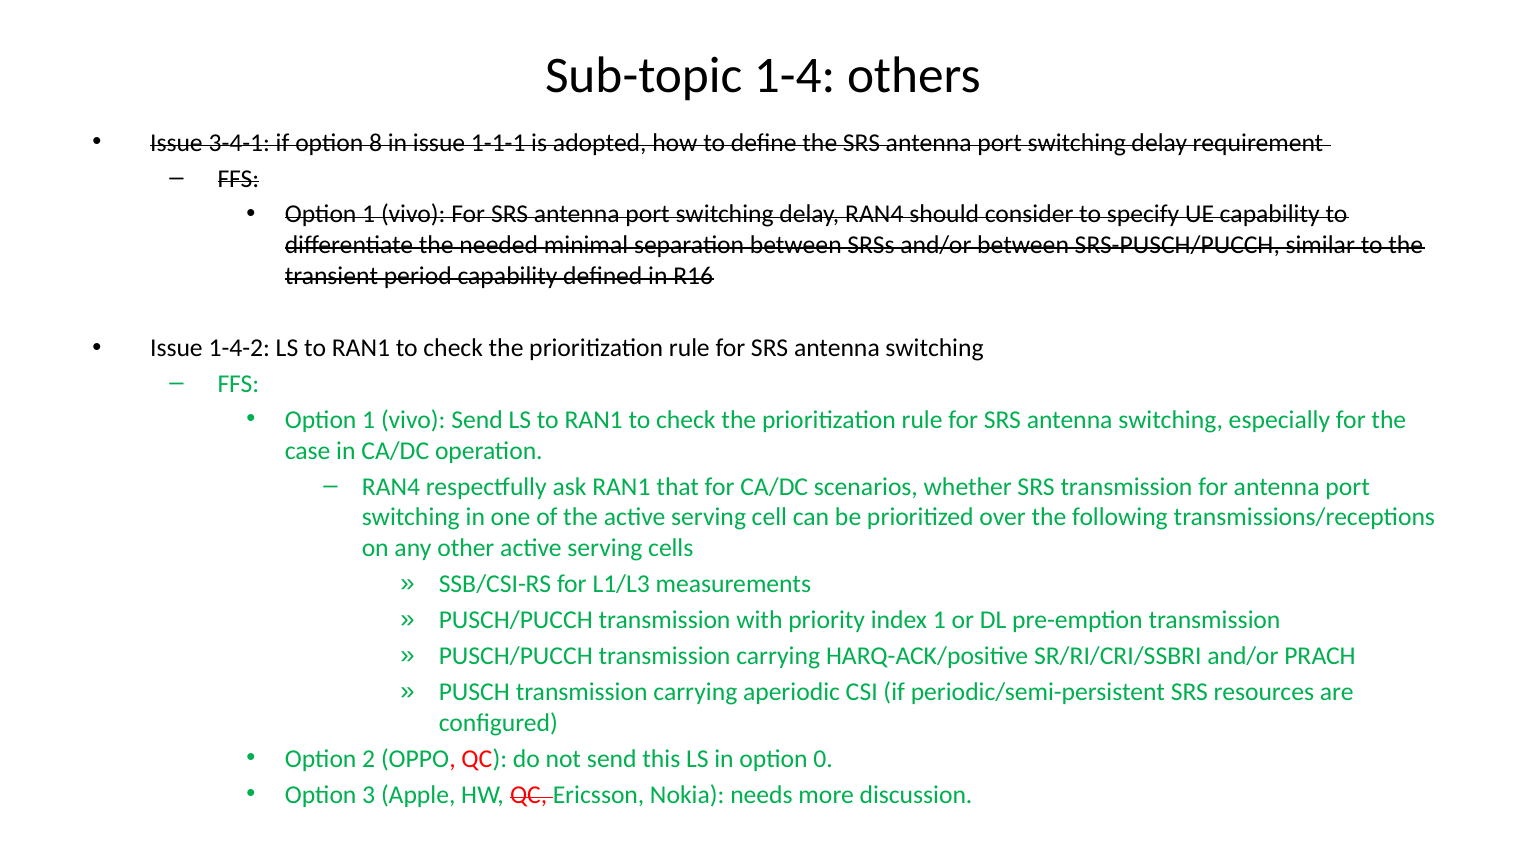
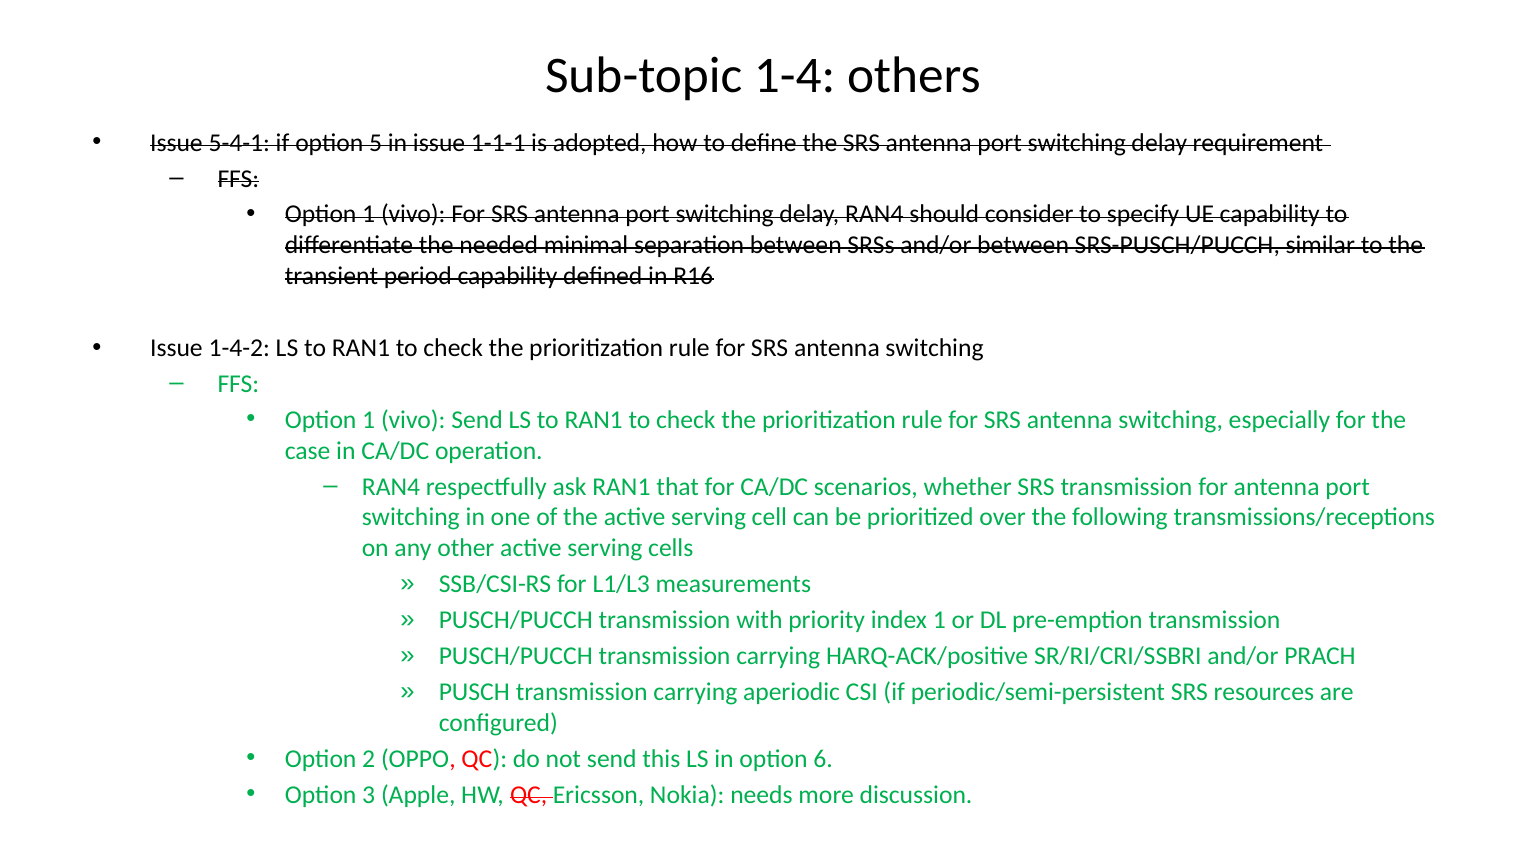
3-4-1: 3-4-1 -> 5-4-1
8: 8 -> 5
0: 0 -> 6
